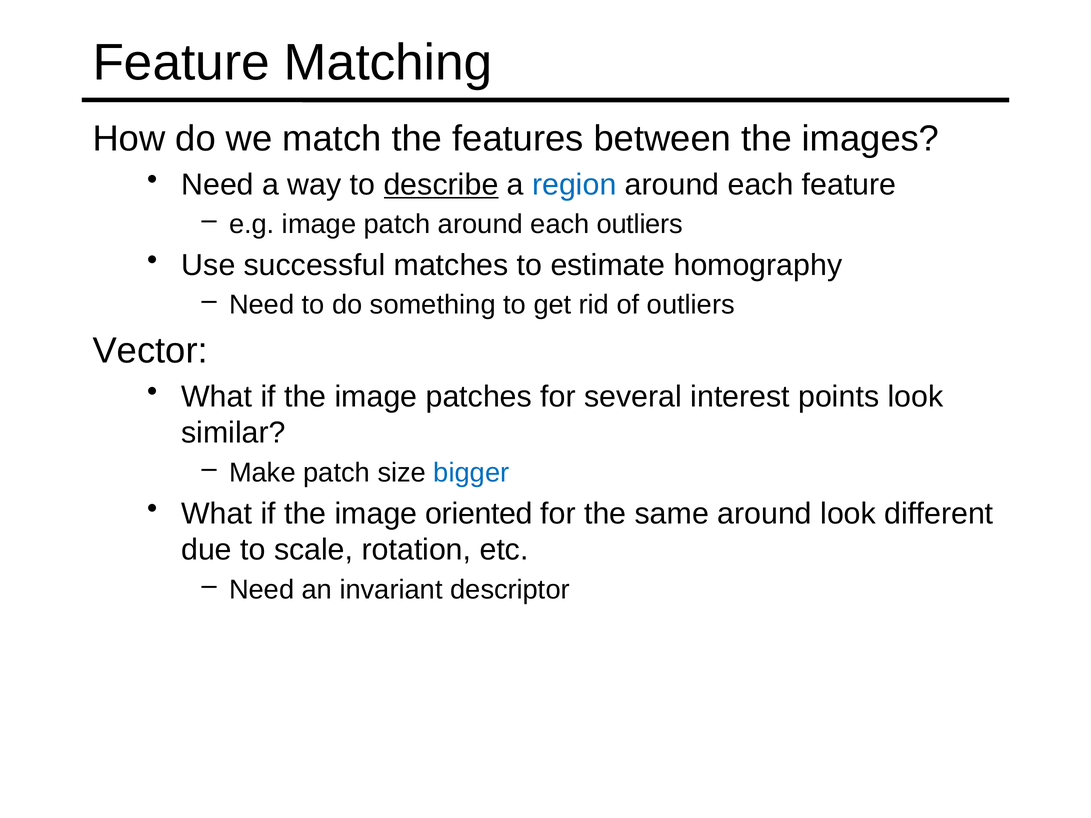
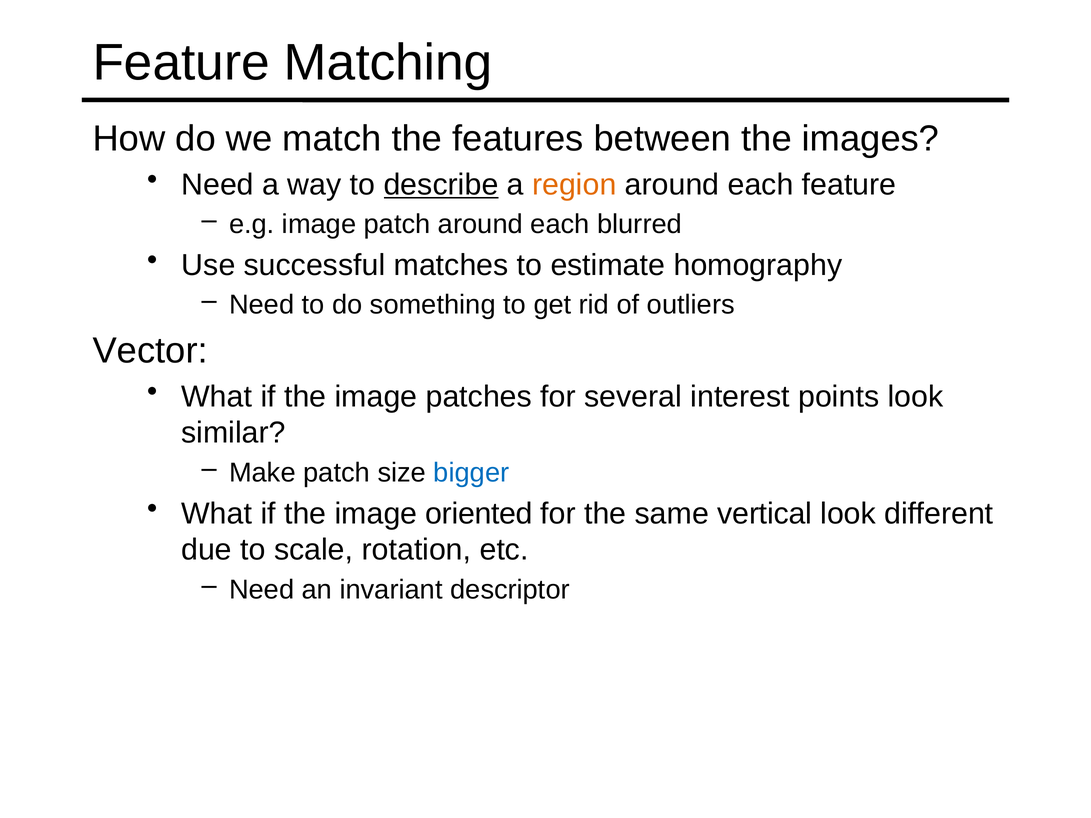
region colour: blue -> orange
each outliers: outliers -> blurred
same around: around -> vertical
